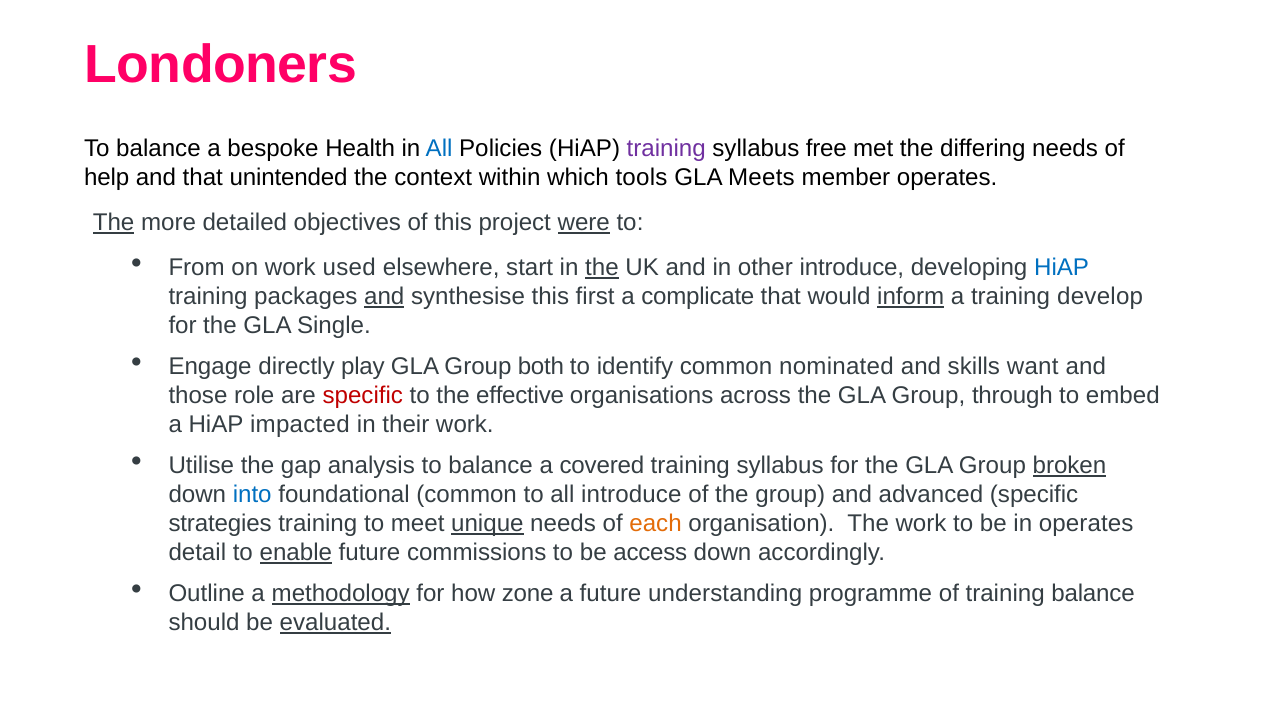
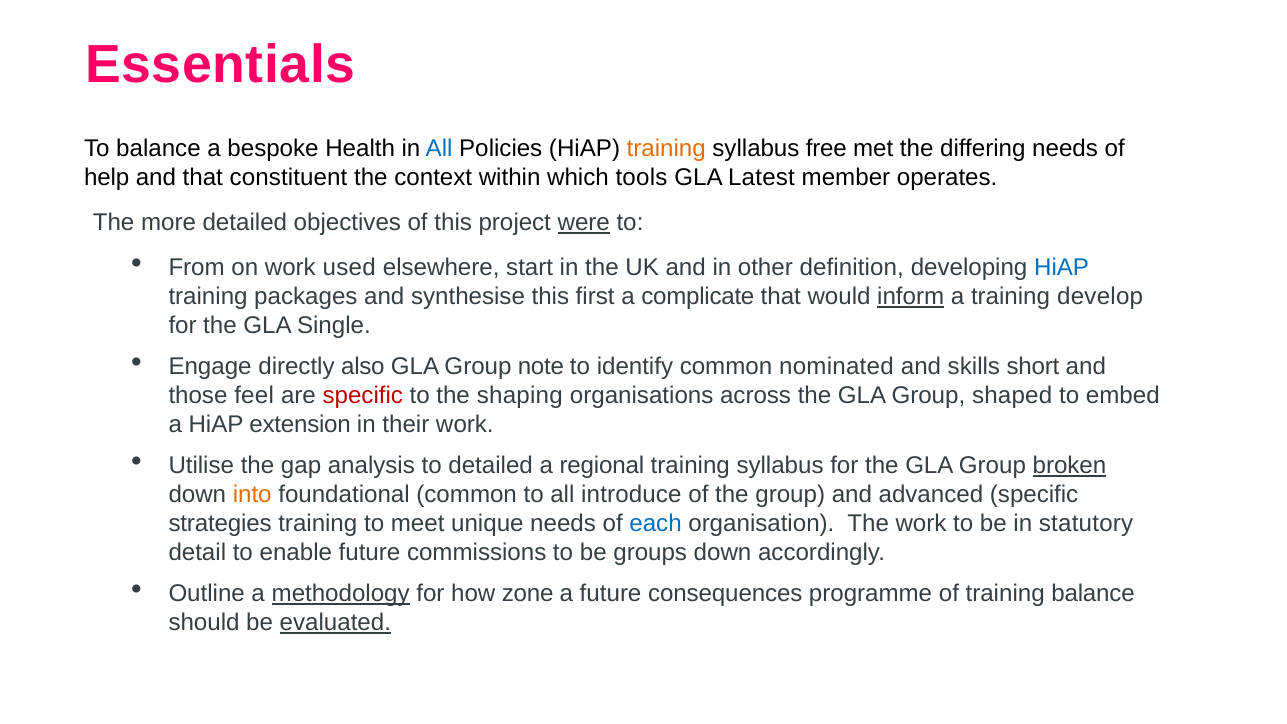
Londoners: Londoners -> Essentials
training at (666, 149) colour: purple -> orange
unintended: unintended -> constituent
Meets: Meets -> Latest
The at (114, 223) underline: present -> none
the at (602, 268) underline: present -> none
other introduce: introduce -> definition
and at (384, 297) underline: present -> none
play: play -> also
both: both -> note
want: want -> short
role: role -> feel
effective: effective -> shaping
through: through -> shaped
impacted: impacted -> extension
analysis to balance: balance -> detailed
covered: covered -> regional
into colour: blue -> orange
unique underline: present -> none
each colour: orange -> blue
in operates: operates -> statutory
enable underline: present -> none
access: access -> groups
understanding: understanding -> consequences
